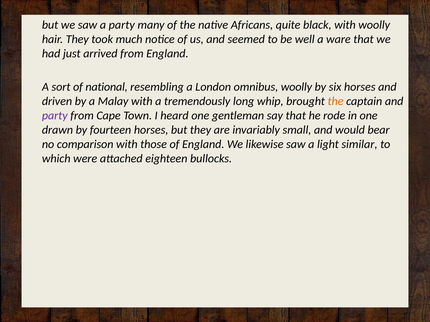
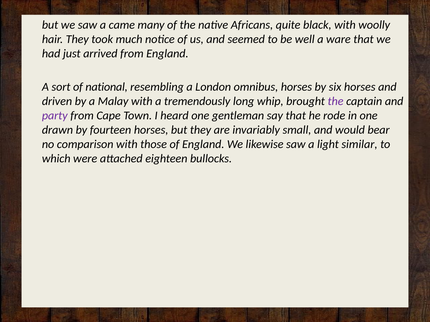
a party: party -> came
omnibus woolly: woolly -> horses
the at (336, 102) colour: orange -> purple
